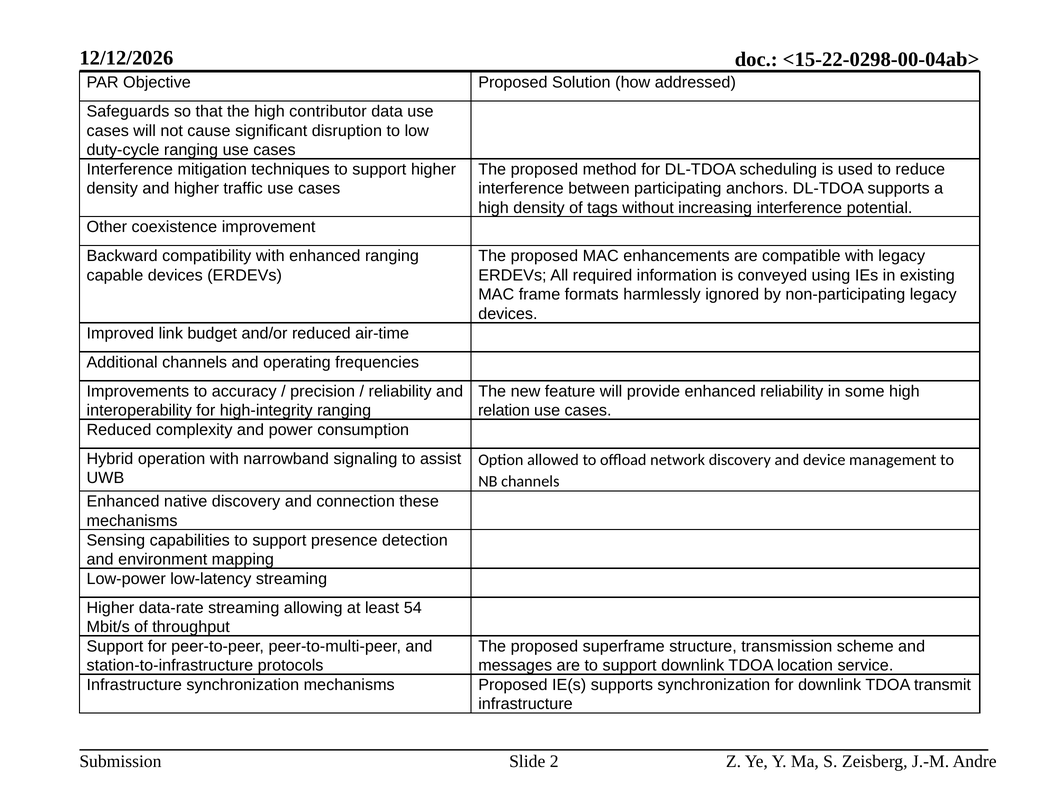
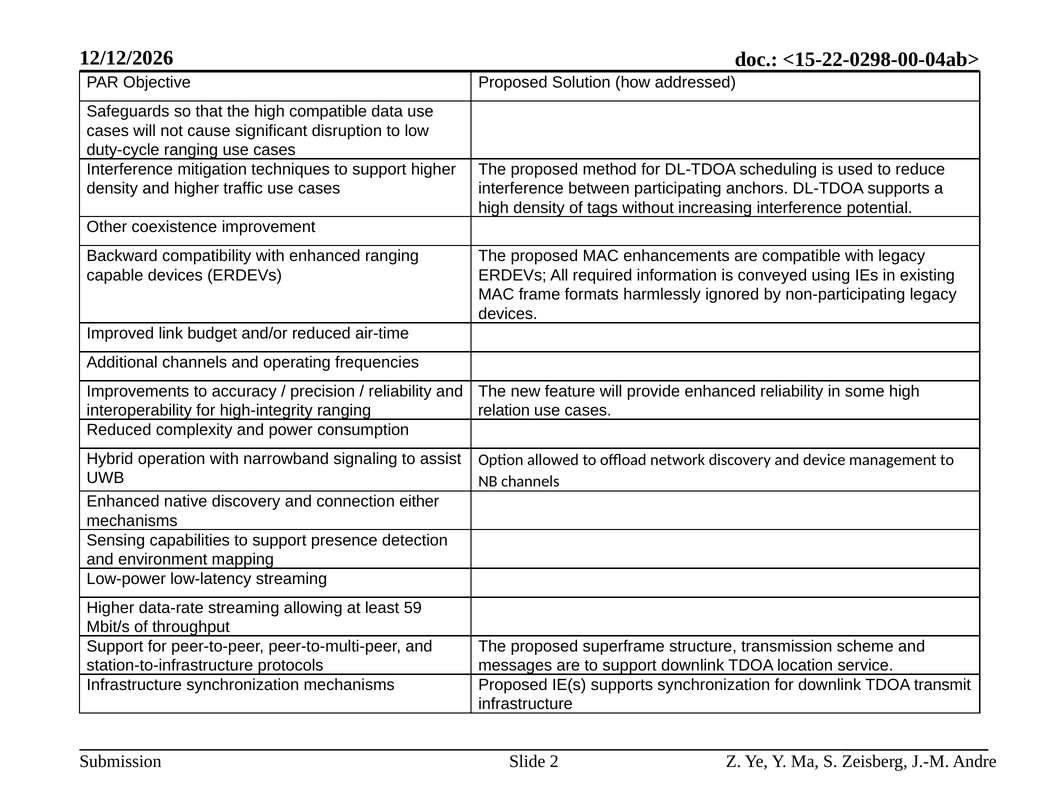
high contributor: contributor -> compatible
these: these -> either
54: 54 -> 59
